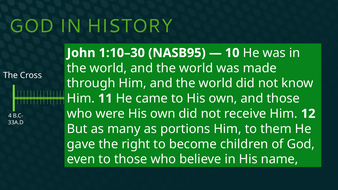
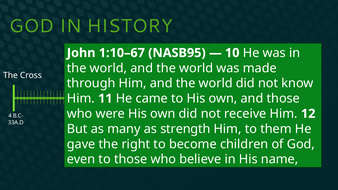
1:10–30: 1:10–30 -> 1:10–67
portions: portions -> strength
